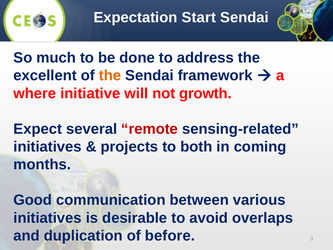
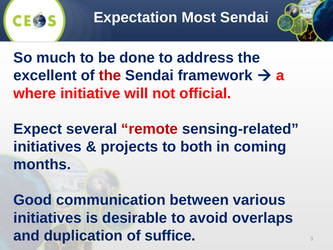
Start: Start -> Most
the at (110, 76) colour: orange -> red
growth: growth -> official
before: before -> suffice
